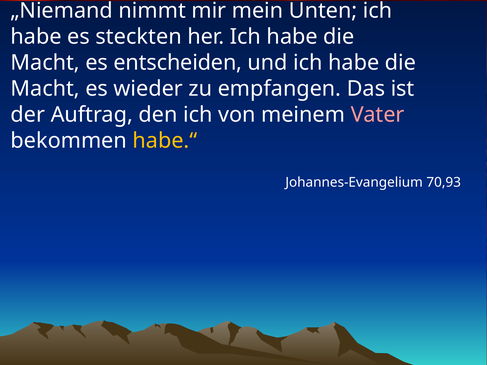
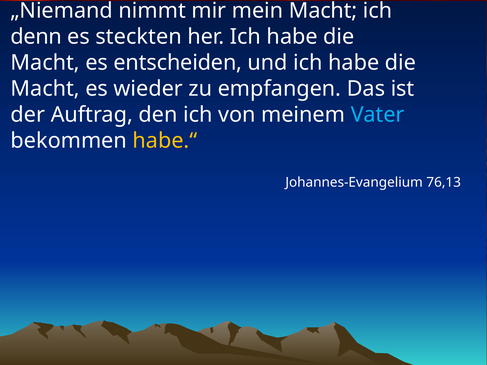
mein Unten: Unten -> Macht
habe at (36, 37): habe -> denn
Vater colour: pink -> light blue
70,93: 70,93 -> 76,13
